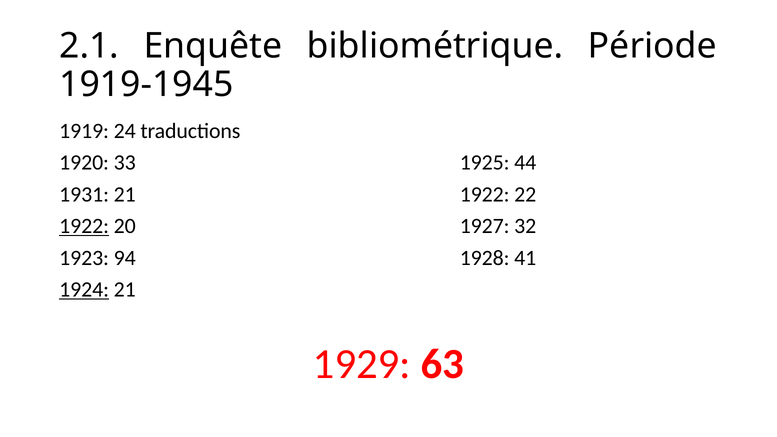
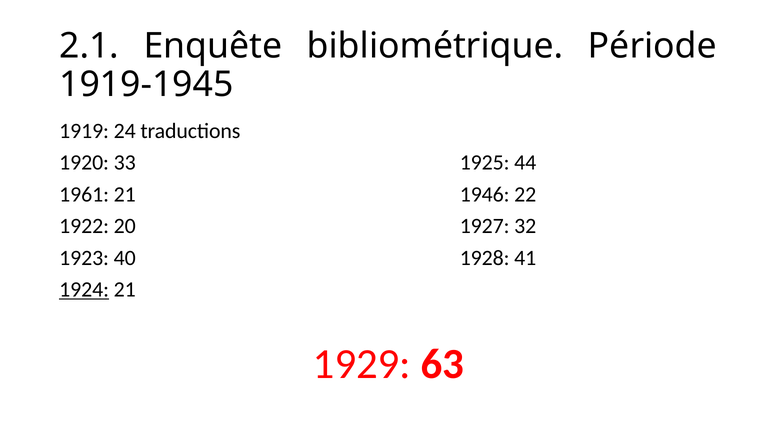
1931: 1931 -> 1961
21 1922: 1922 -> 1946
1922 at (84, 226) underline: present -> none
94: 94 -> 40
